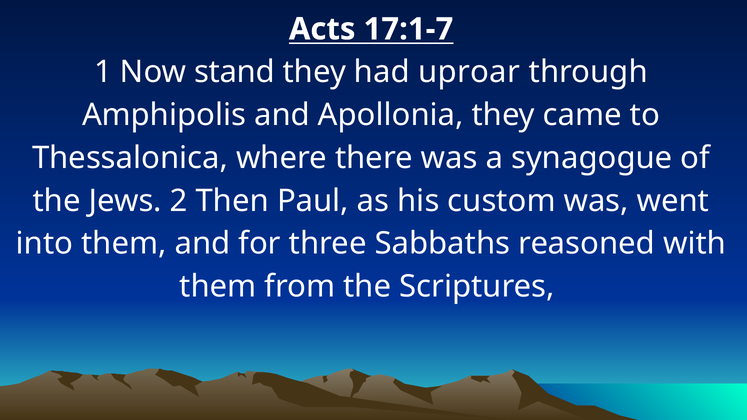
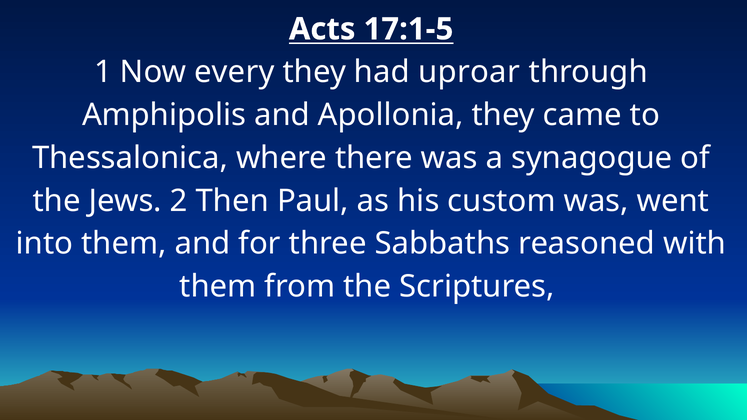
17:1-7: 17:1-7 -> 17:1-5
stand: stand -> every
